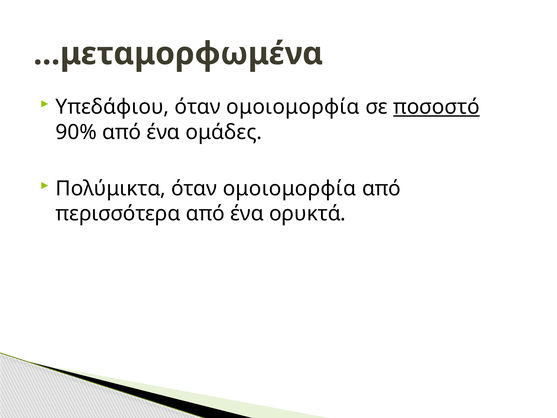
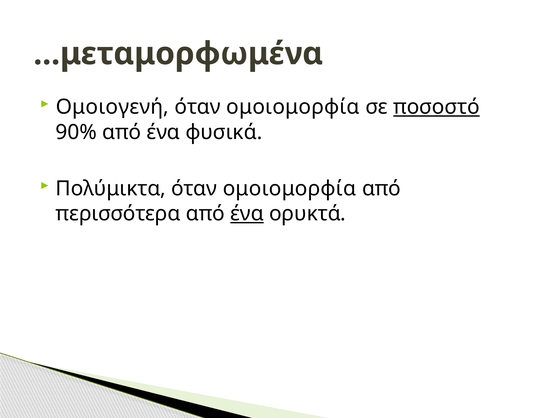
Υπεδάφιου: Υπεδάφιου -> Ομοιογενή
ομάδες: ομάδες -> φυσικά
ένα at (247, 214) underline: none -> present
